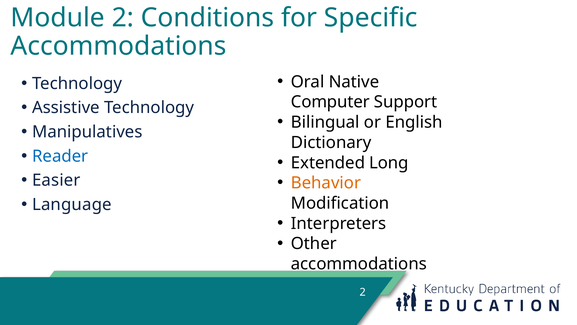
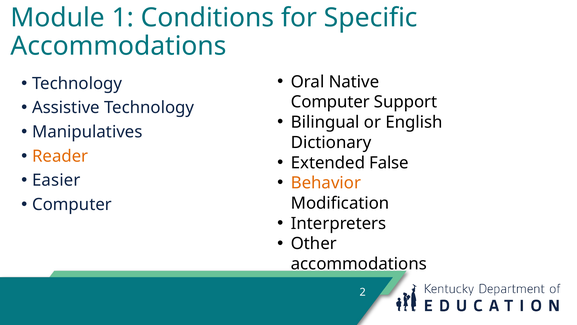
Module 2: 2 -> 1
Reader colour: blue -> orange
Long: Long -> False
Language at (72, 204): Language -> Computer
